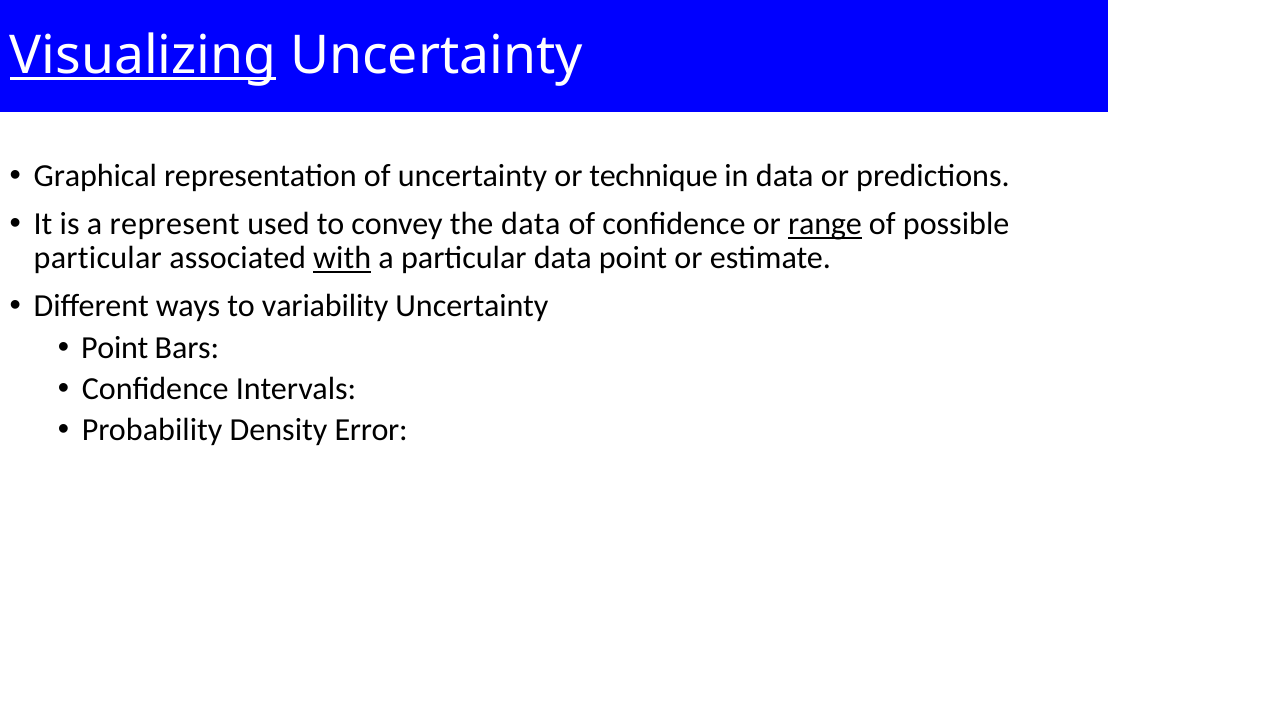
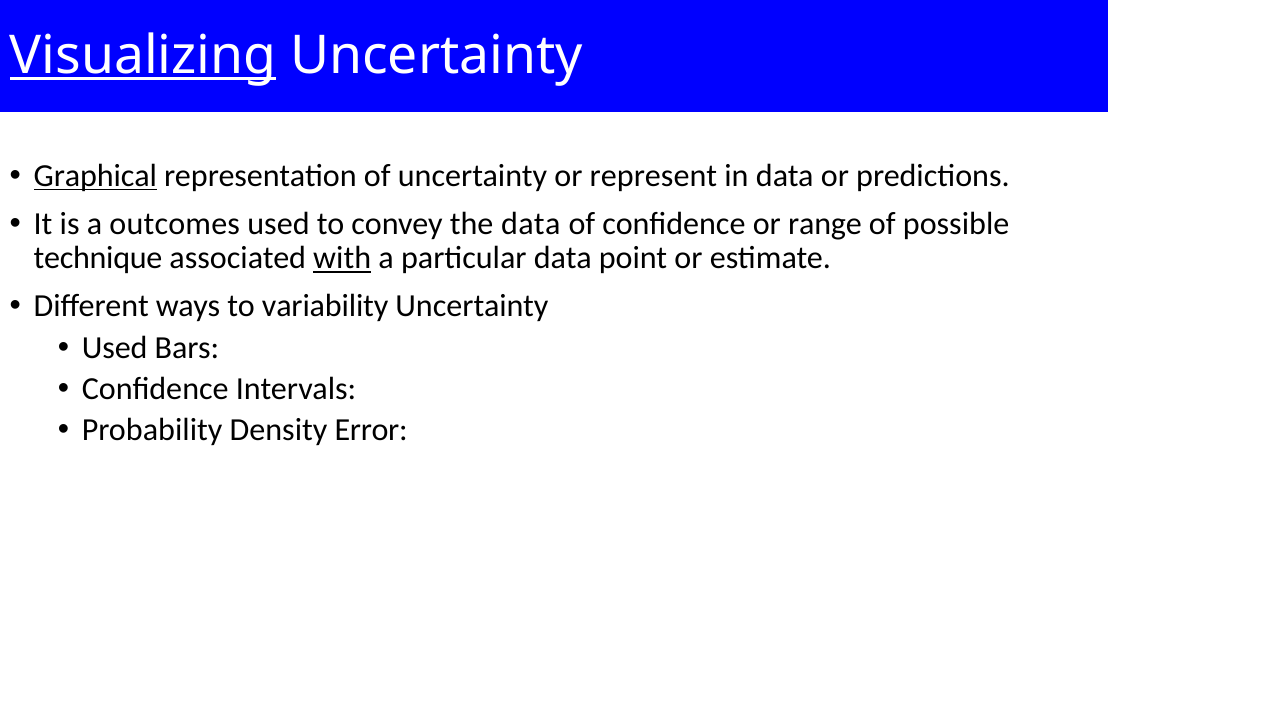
Graphical underline: none -> present
technique: technique -> represent
represent: represent -> outcomes
range underline: present -> none
particular at (98, 258): particular -> technique
Point at (115, 348): Point -> Used
